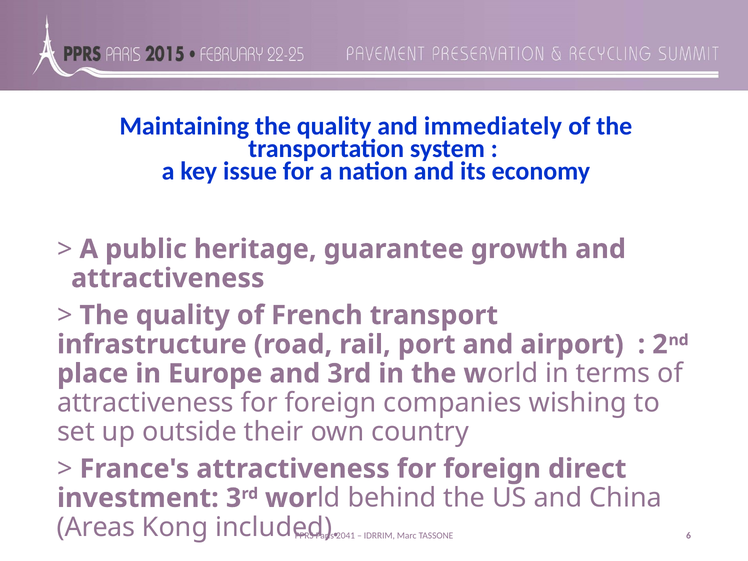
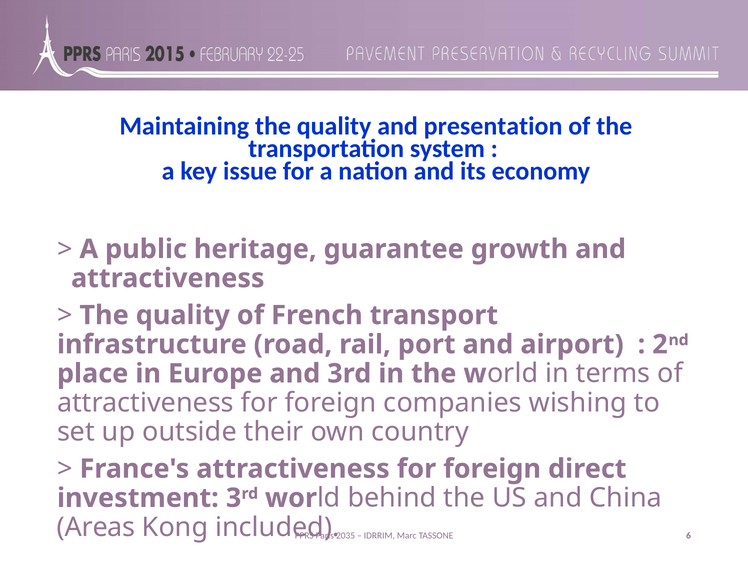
immediately: immediately -> presentation
2041: 2041 -> 2035
